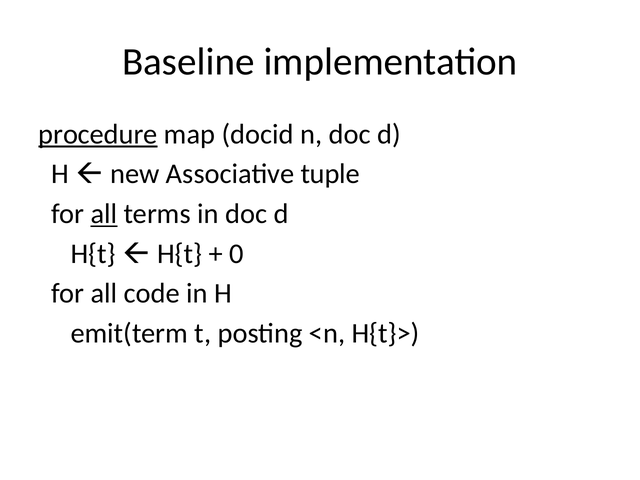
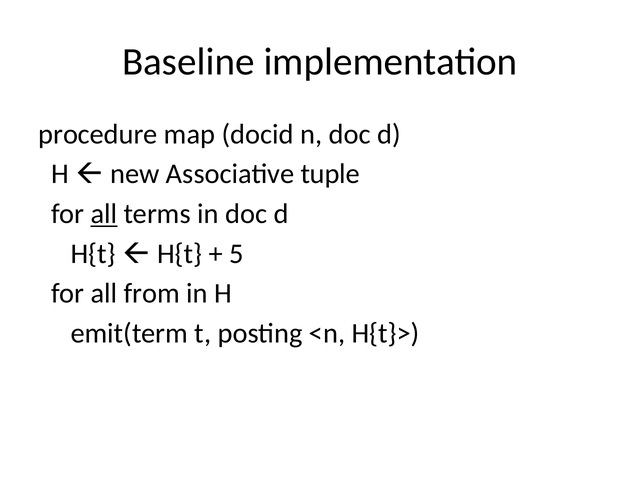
procedure underline: present -> none
0: 0 -> 5
code: code -> from
